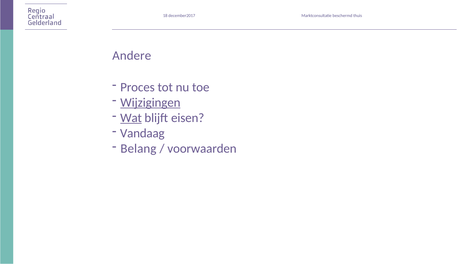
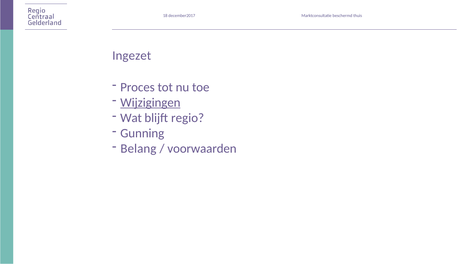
Andere: Andere -> Ingezet
Wat underline: present -> none
eisen: eisen -> regio
Vandaag: Vandaag -> Gunning
